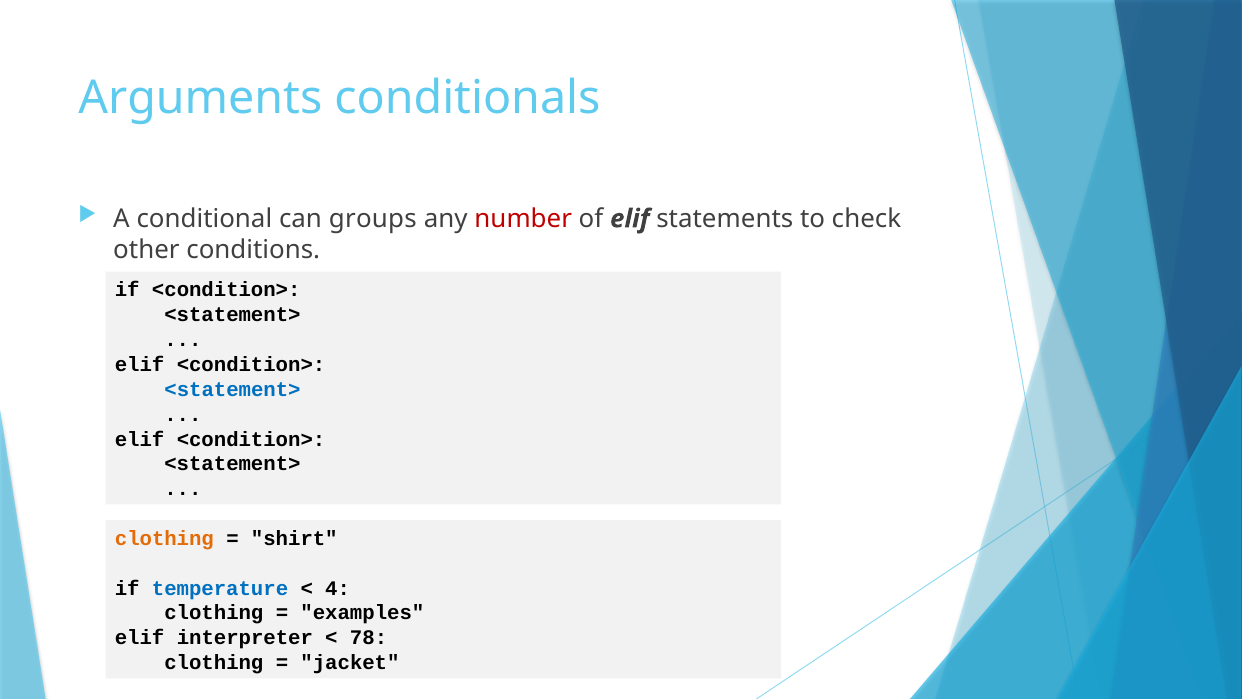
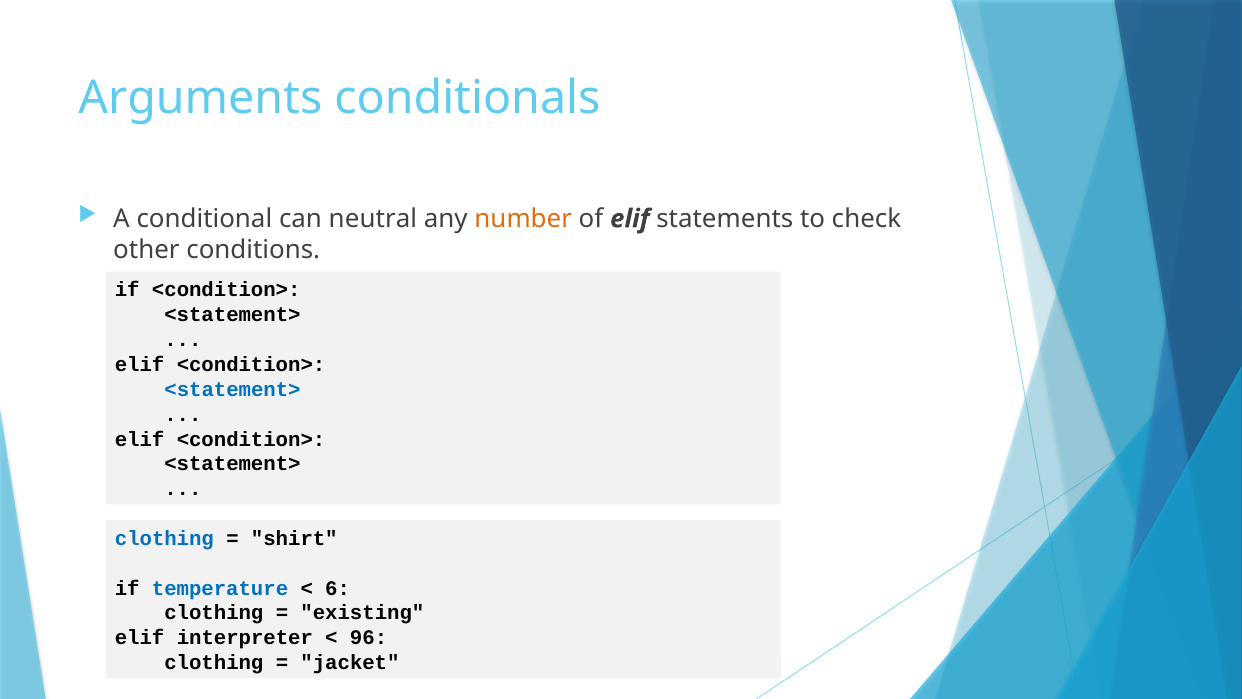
groups: groups -> neutral
number colour: red -> orange
clothing at (164, 538) colour: orange -> blue
4: 4 -> 6
examples: examples -> existing
78: 78 -> 96
